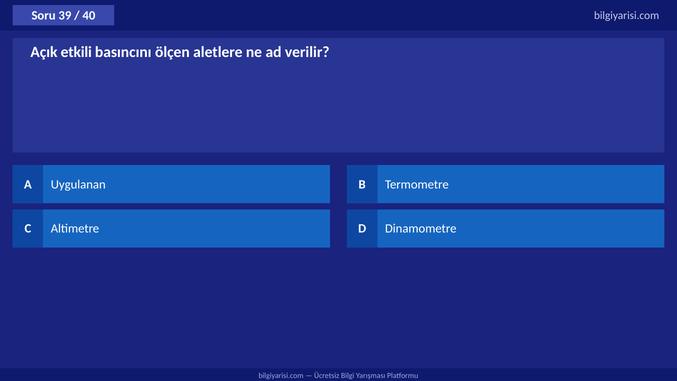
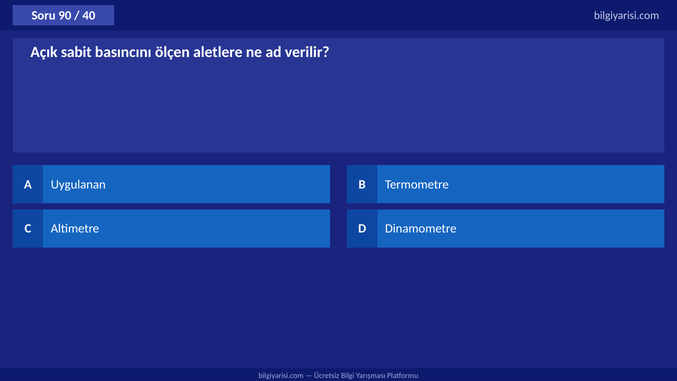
39: 39 -> 90
etkili: etkili -> sabit
